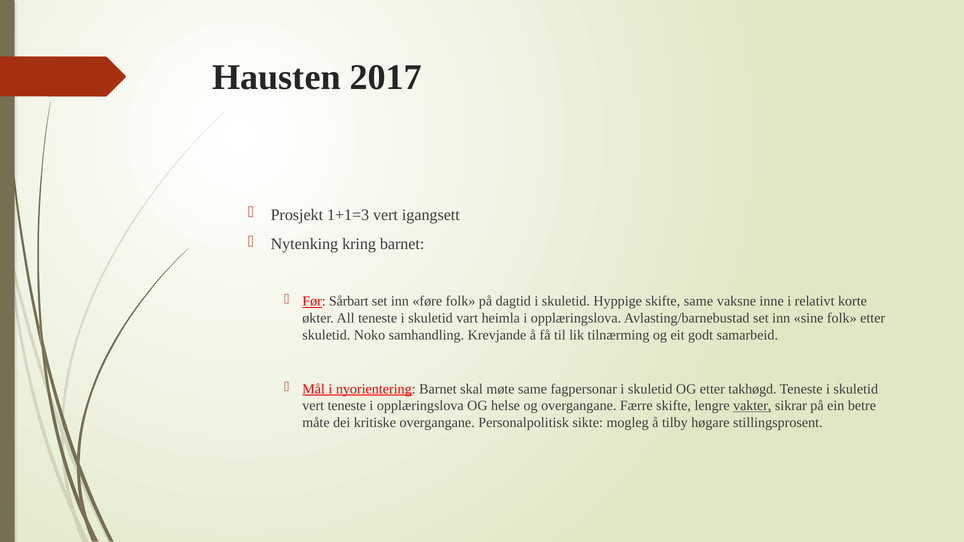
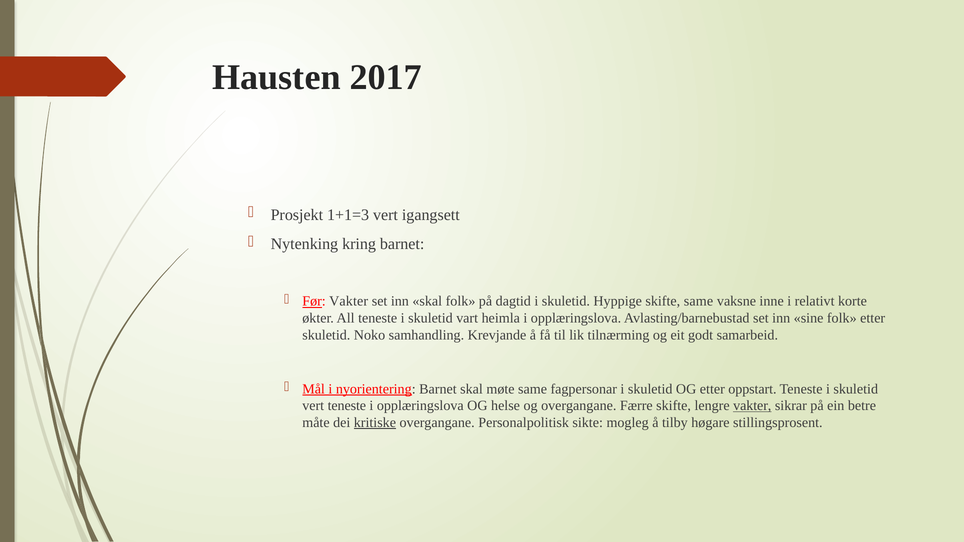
Før Sårbart: Sårbart -> Vakter
inn føre: føre -> skal
takhøgd: takhøgd -> oppstart
kritiske underline: none -> present
